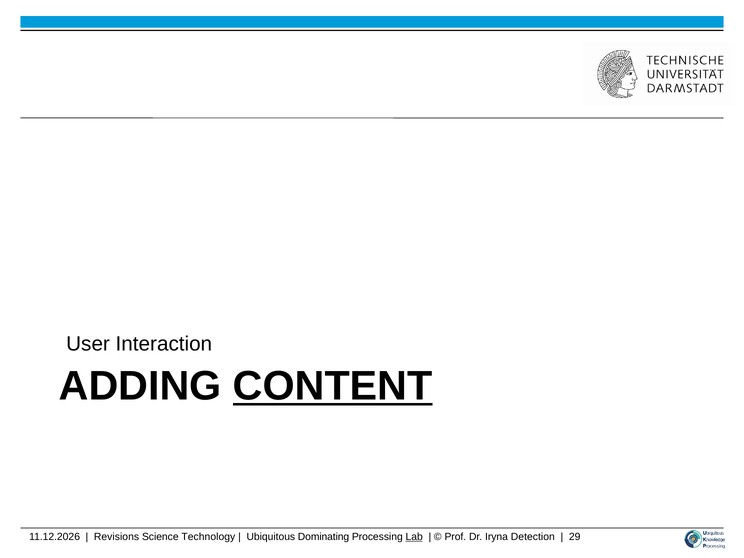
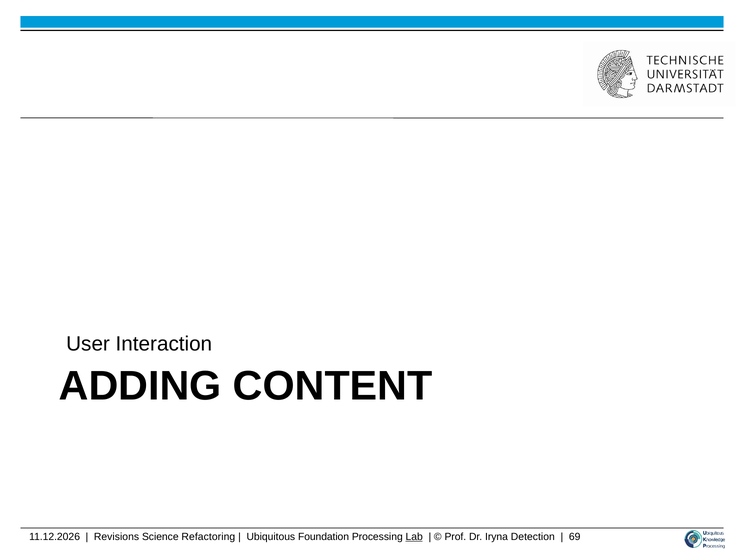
CONTENT underline: present -> none
Technology: Technology -> Refactoring
Dominating: Dominating -> Foundation
29: 29 -> 69
